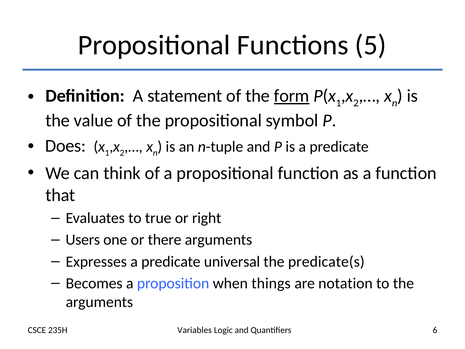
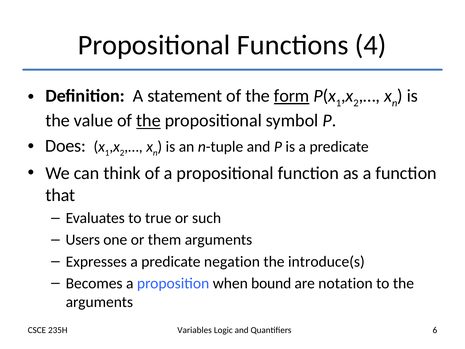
5: 5 -> 4
the at (148, 121) underline: none -> present
right: right -> such
there: there -> them
universal: universal -> negation
predicate(s: predicate(s -> introduce(s
things: things -> bound
